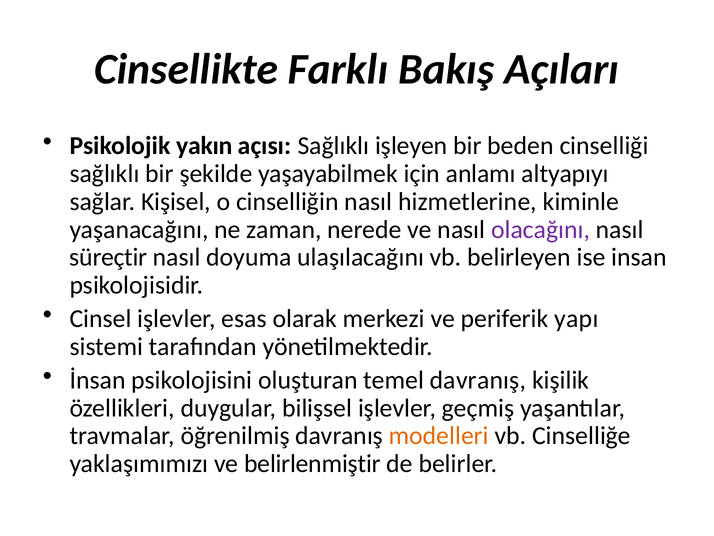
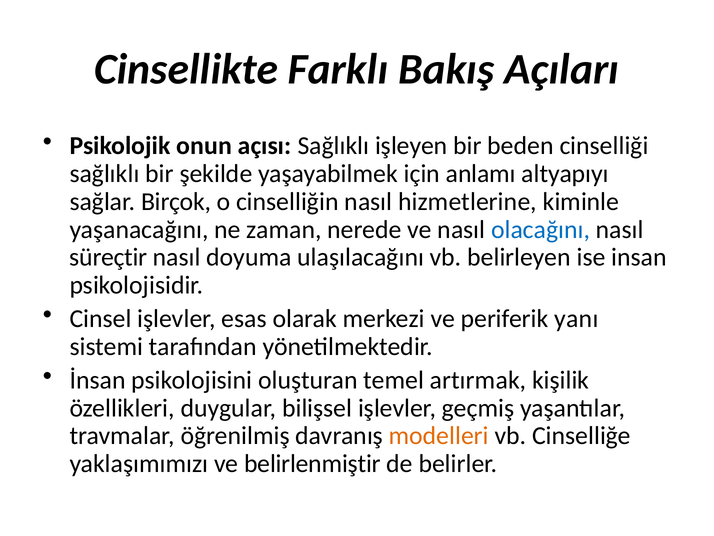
yakın: yakın -> onun
Kişisel: Kişisel -> Birçok
olacağını colour: purple -> blue
yapı: yapı -> yanı
temel davranış: davranış -> artırmak
